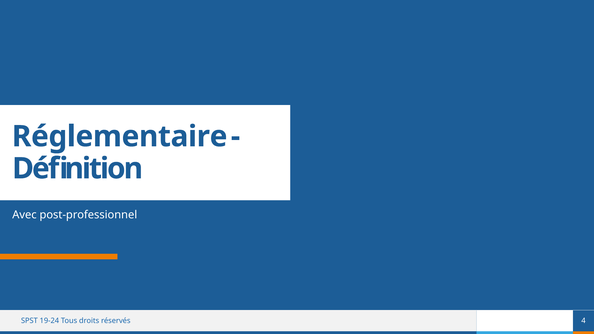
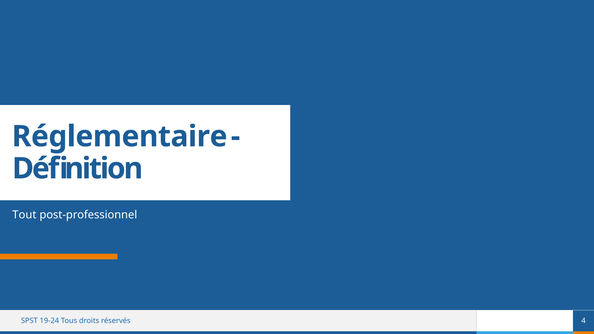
Avec: Avec -> Tout
